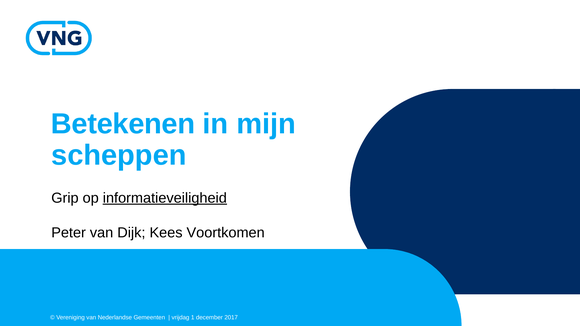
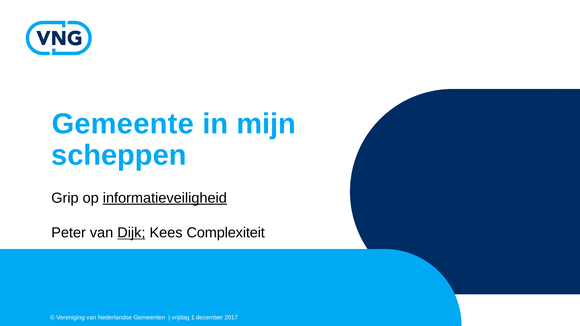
Betekenen: Betekenen -> Gemeente
Dijk underline: none -> present
Voortkomen: Voortkomen -> Complexiteit
